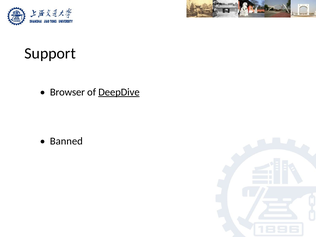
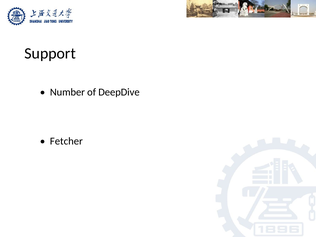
Browser: Browser -> Number
DeepDive underline: present -> none
Banned: Banned -> Fetcher
